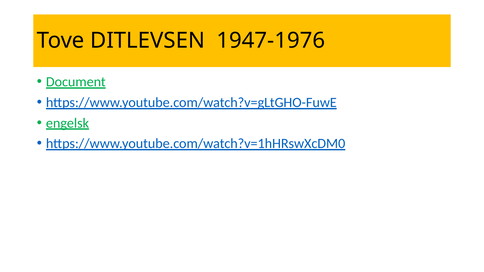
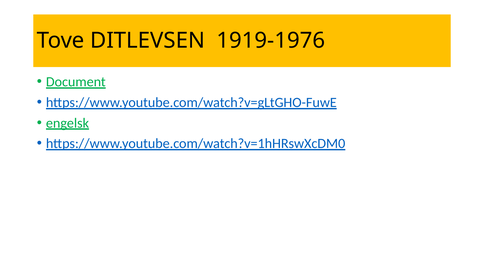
1947-1976: 1947-1976 -> 1919-1976
